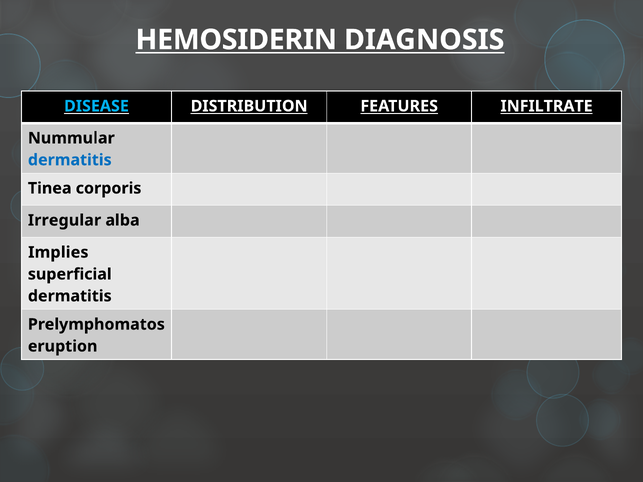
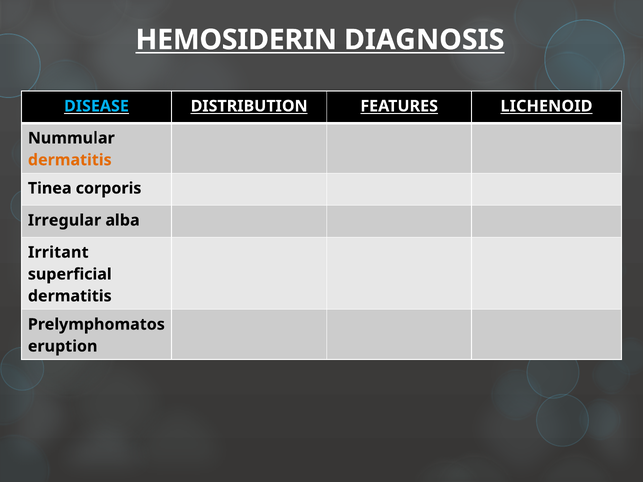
INFILTRATE: INFILTRATE -> LICHENOID
dermatitis at (70, 160) colour: blue -> orange
Implies: Implies -> Irritant
